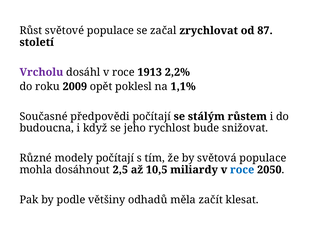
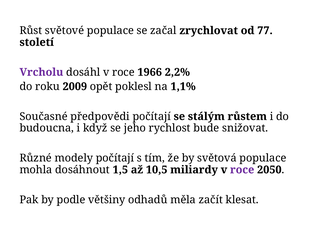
87: 87 -> 77
1913: 1913 -> 1966
2,5: 2,5 -> 1,5
roce at (242, 170) colour: blue -> purple
